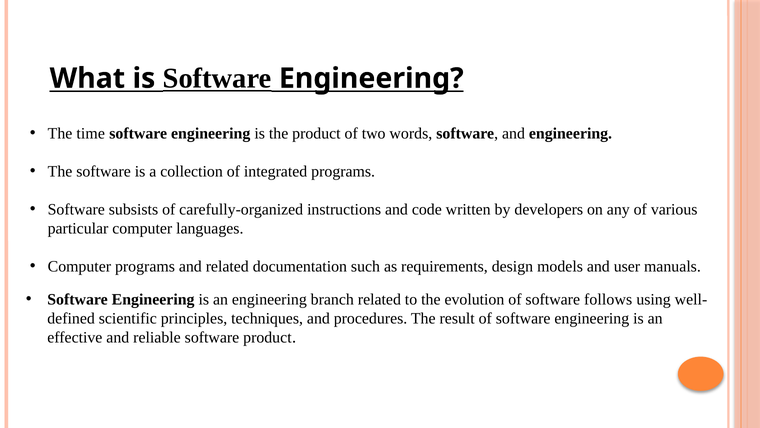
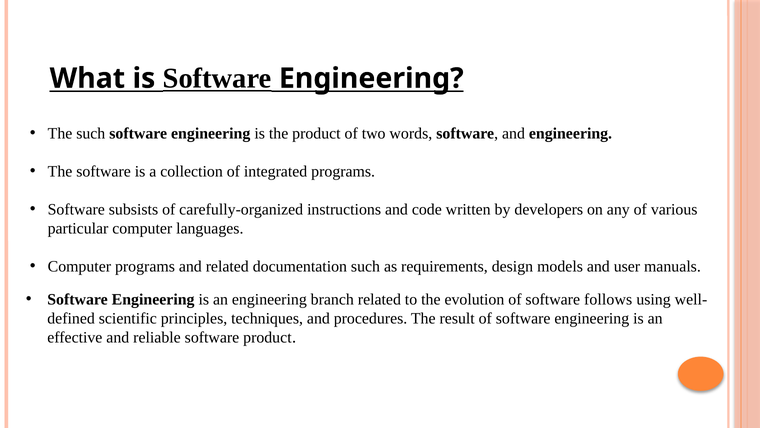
The time: time -> such
